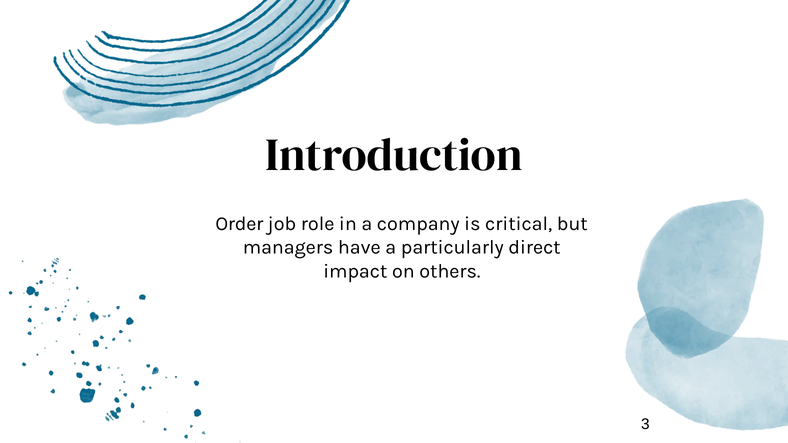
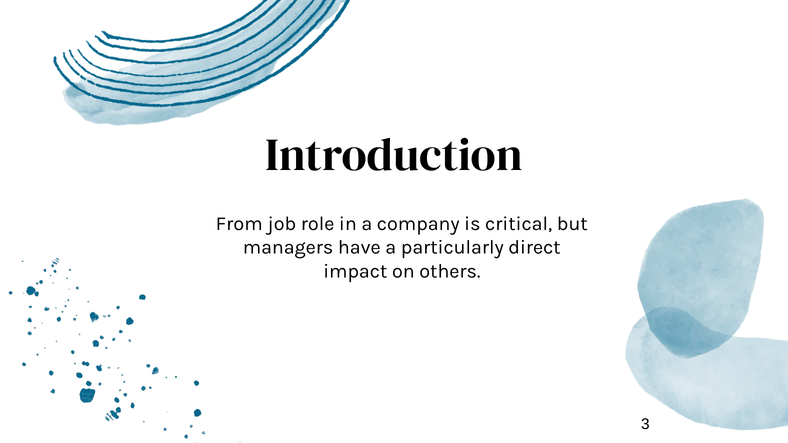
Order: Order -> From
